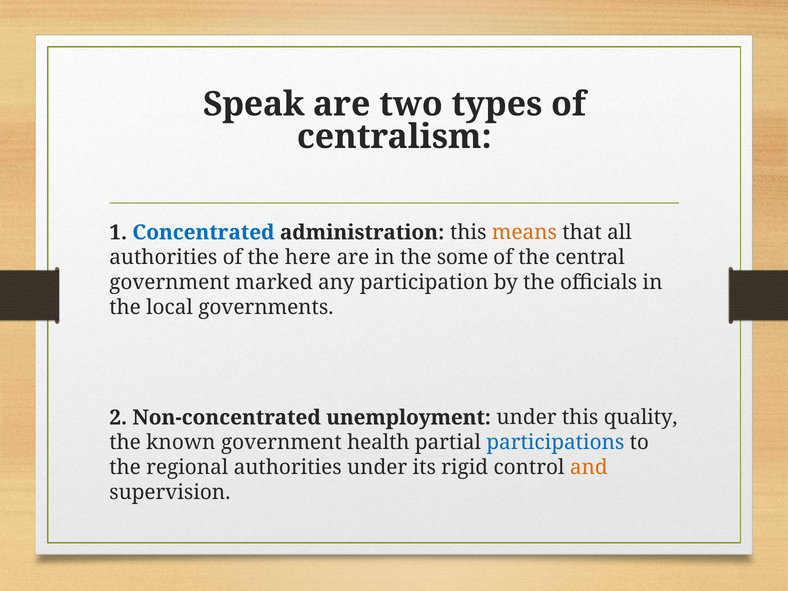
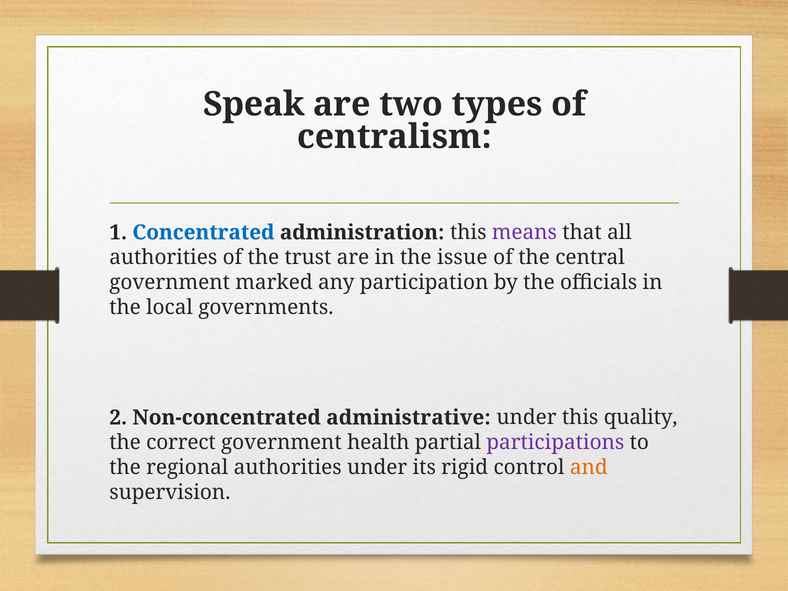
means colour: orange -> purple
here: here -> trust
some: some -> issue
unemployment: unemployment -> administrative
known: known -> correct
participations colour: blue -> purple
